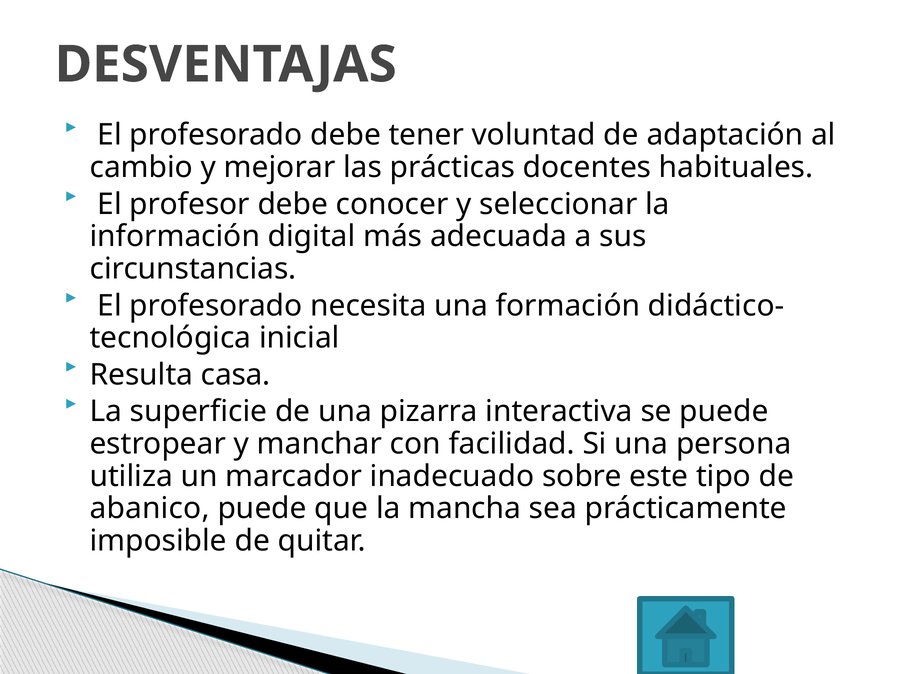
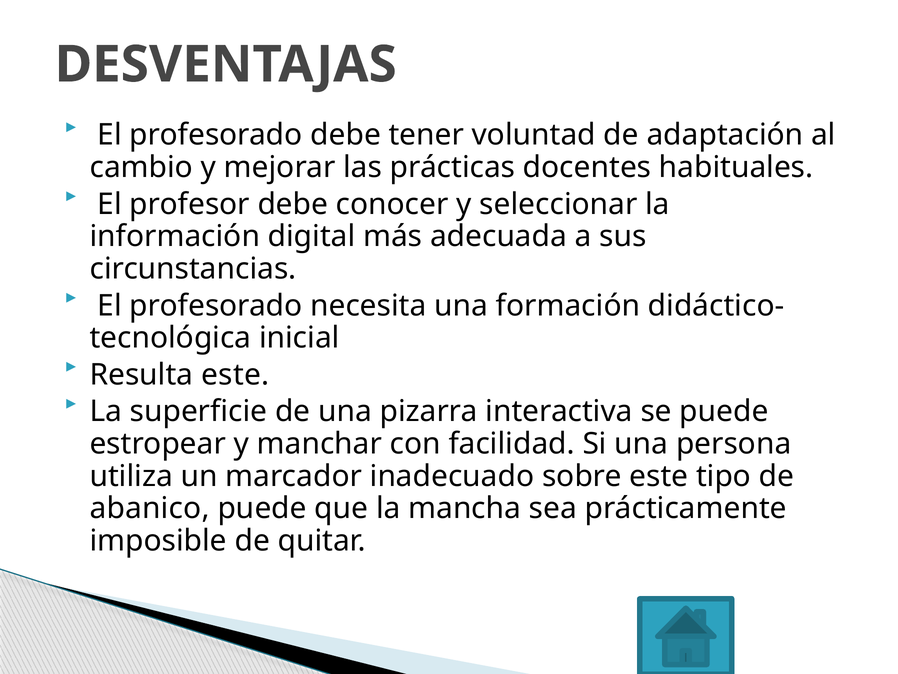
Resulta casa: casa -> este
